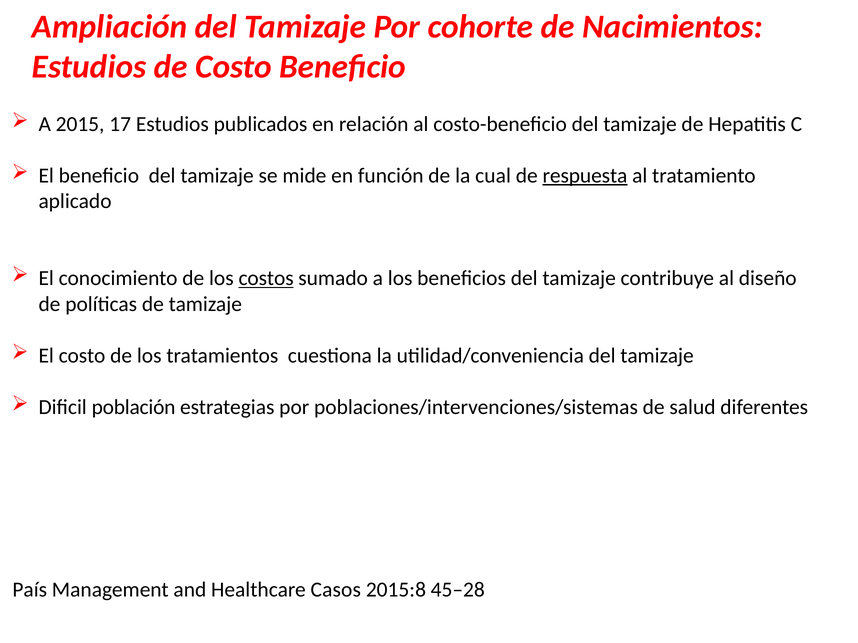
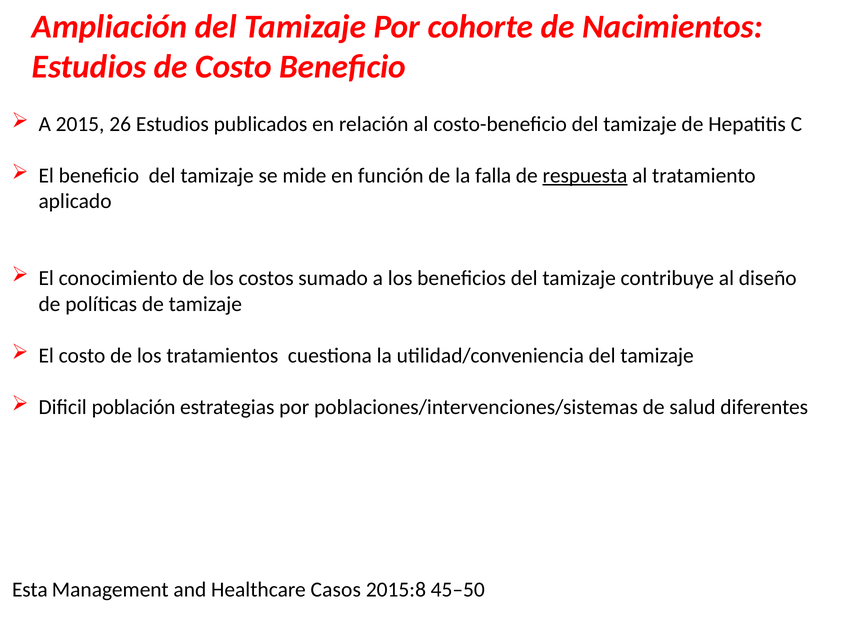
17: 17 -> 26
cual: cual -> falla
costos underline: present -> none
País: País -> Esta
45–28: 45–28 -> 45–50
